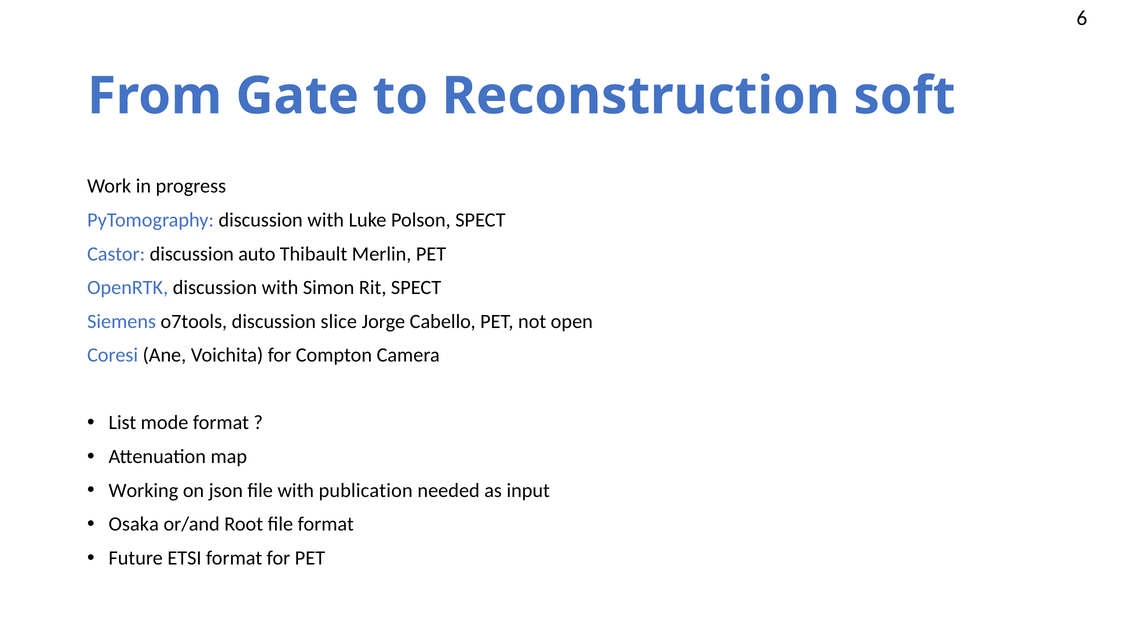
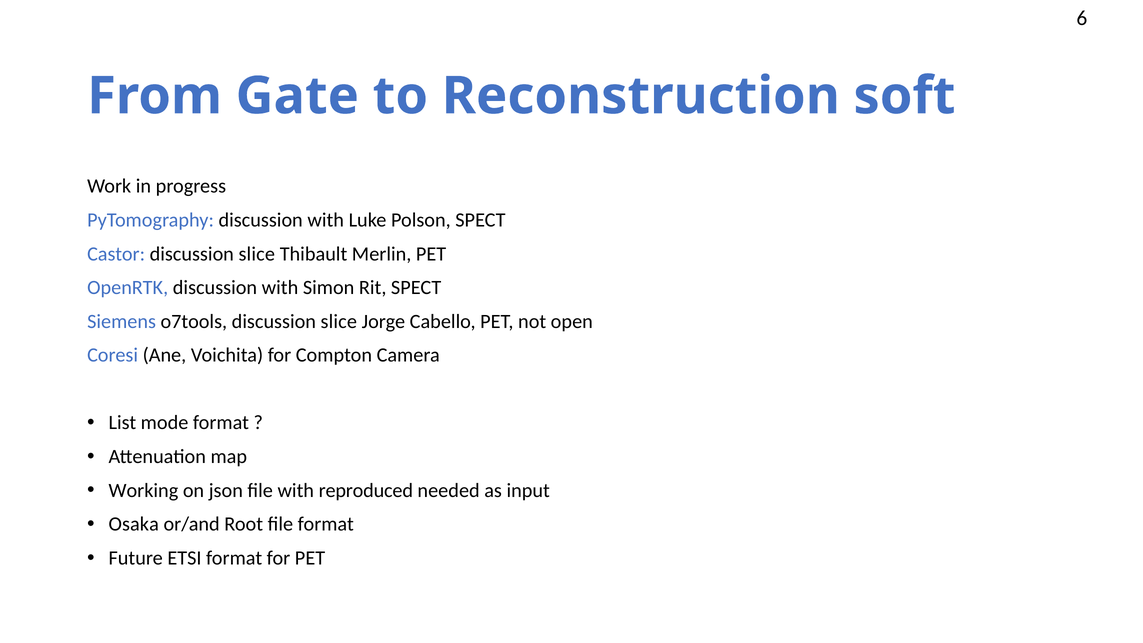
Castor discussion auto: auto -> slice
publication: publication -> reproduced
